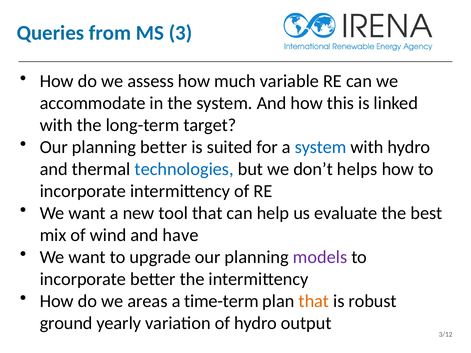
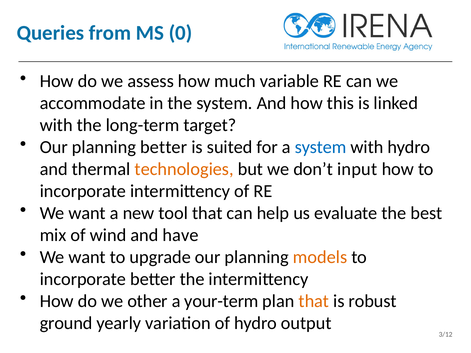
3: 3 -> 0
technologies colour: blue -> orange
helps: helps -> input
models colour: purple -> orange
areas: areas -> other
time-term: time-term -> your-term
